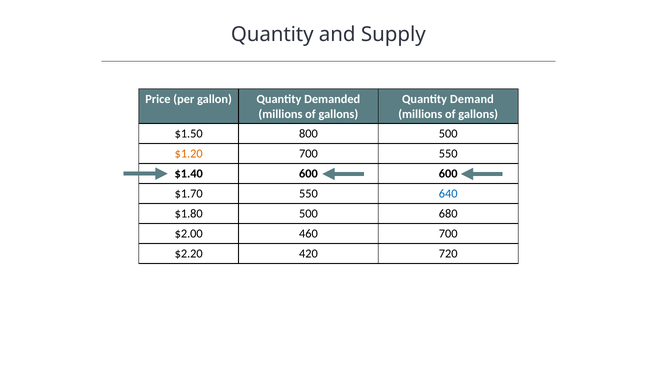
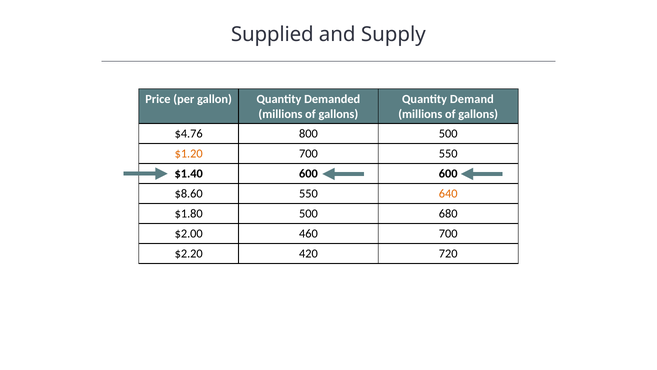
Quantity at (272, 34): Quantity -> Supplied
$1.50: $1.50 -> $4.76
$1.70: $1.70 -> $8.60
640 colour: blue -> orange
